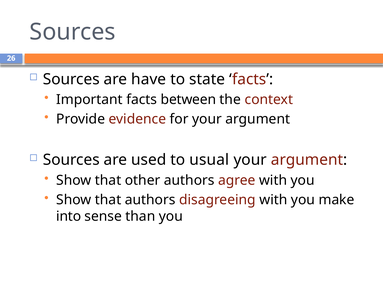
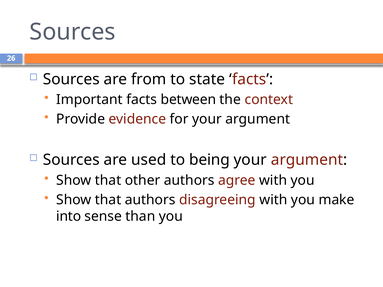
have: have -> from
usual: usual -> being
